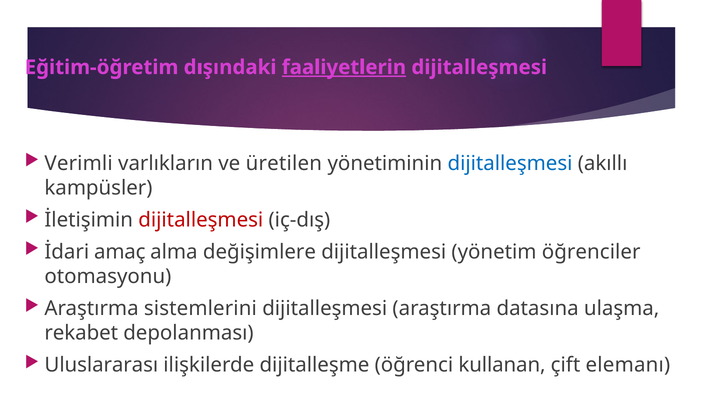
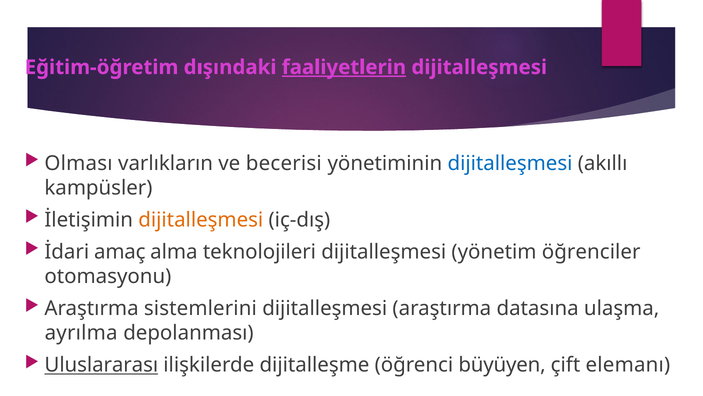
Verimli: Verimli -> Olması
üretilen: üretilen -> becerisi
dijitalleşmesi at (201, 220) colour: red -> orange
değişimlere: değişimlere -> teknolojileri
rekabet: rekabet -> ayrılma
Uluslararası underline: none -> present
kullanan: kullanan -> büyüyen
